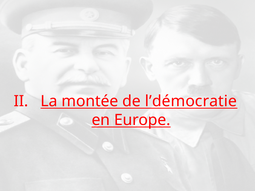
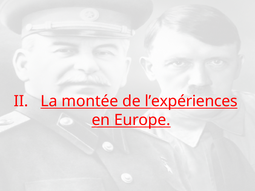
l’démocratie: l’démocratie -> l’expériences
